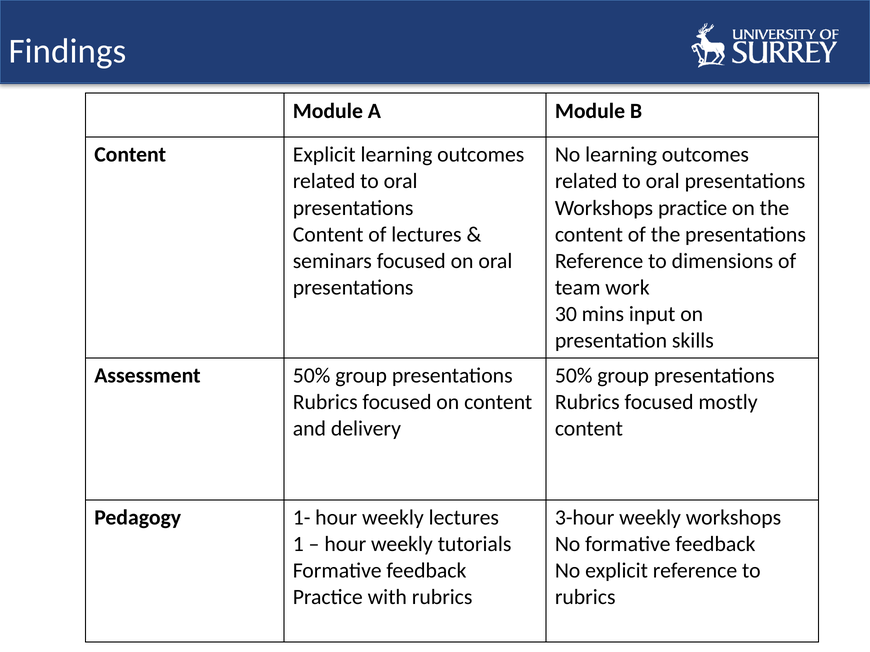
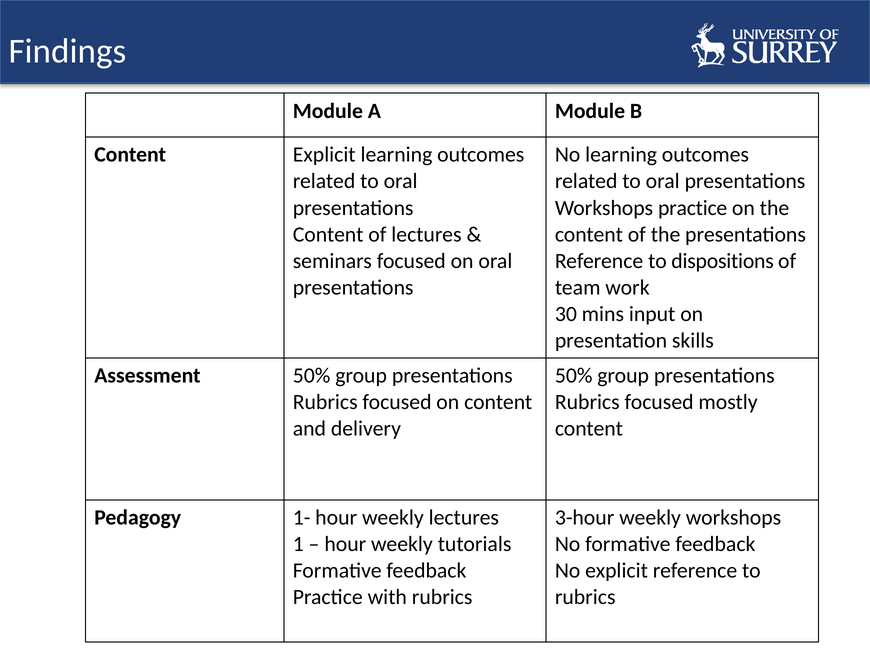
dimensions: dimensions -> dispositions
